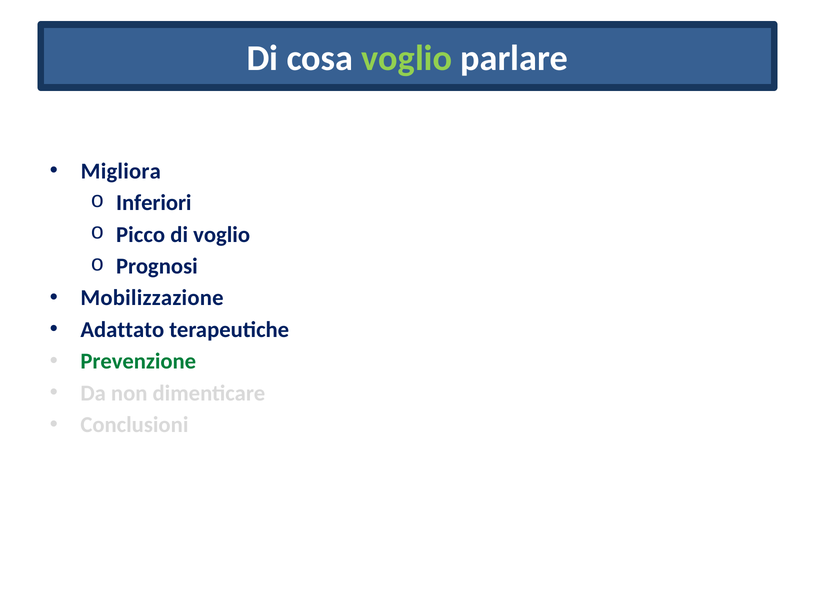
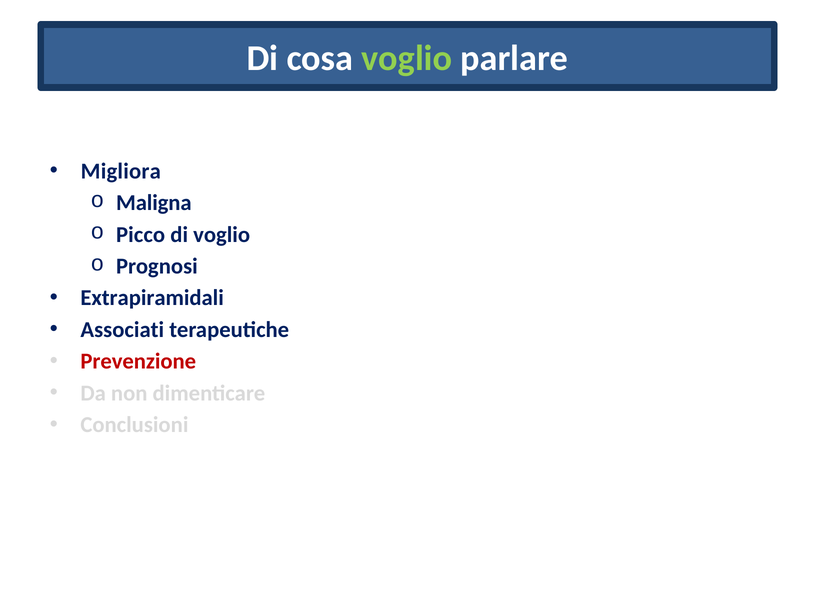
Inferiori: Inferiori -> Maligna
Mobilizzazione: Mobilizzazione -> Extrapiramidali
Adattato: Adattato -> Associati
Prevenzione colour: green -> red
